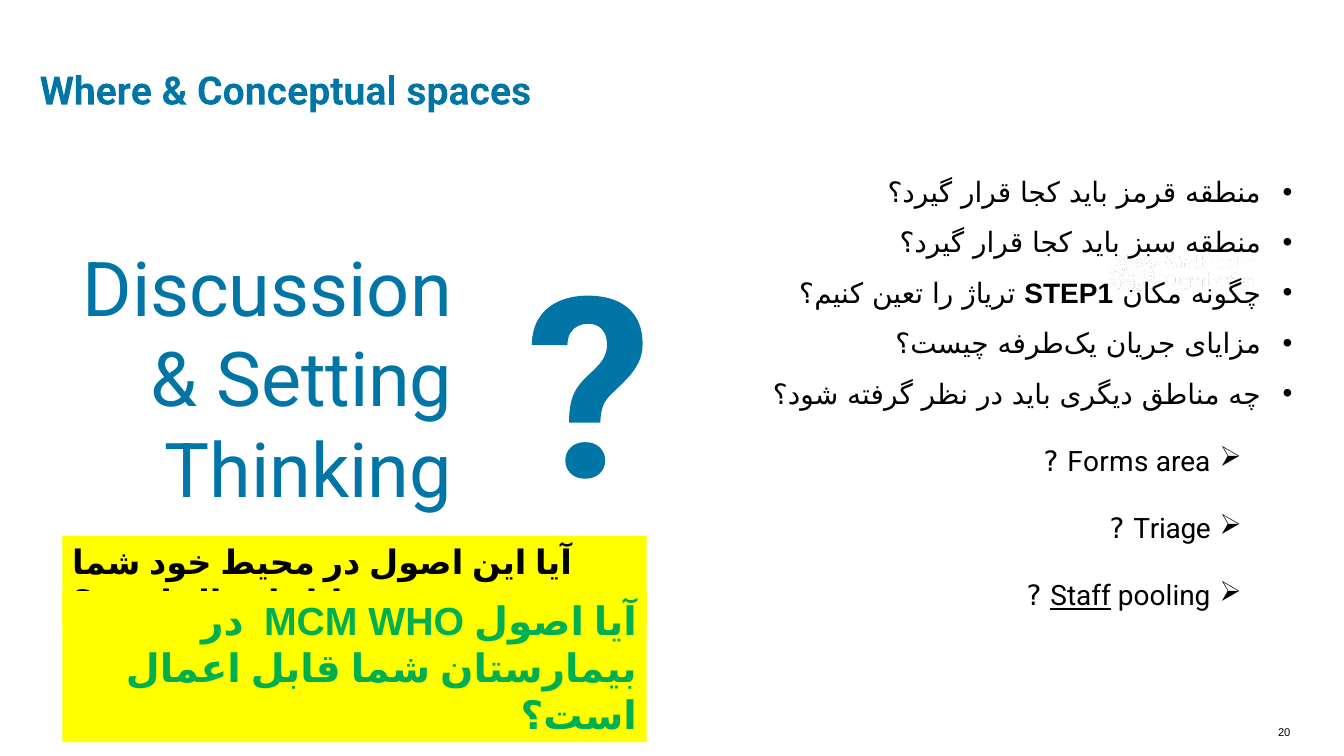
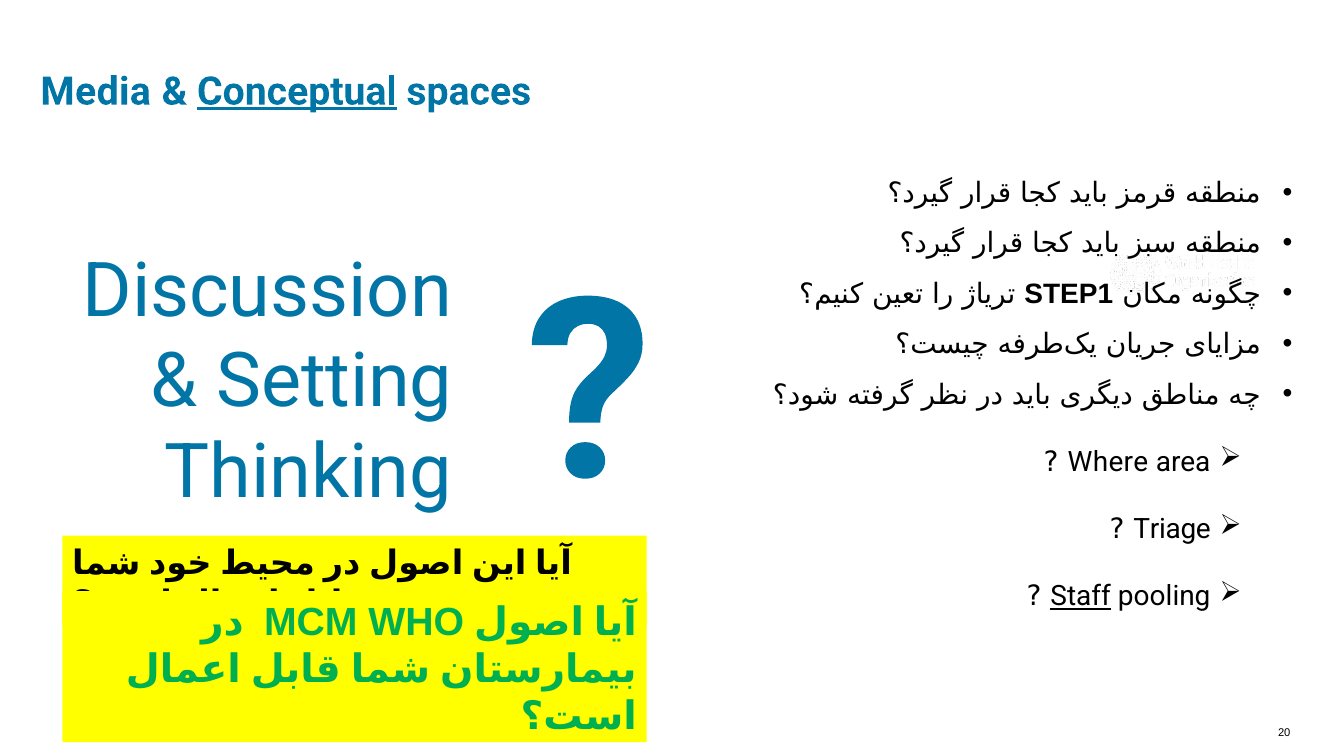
Where: Where -> Media
Conceptual underline: none -> present
Forms: Forms -> Where
